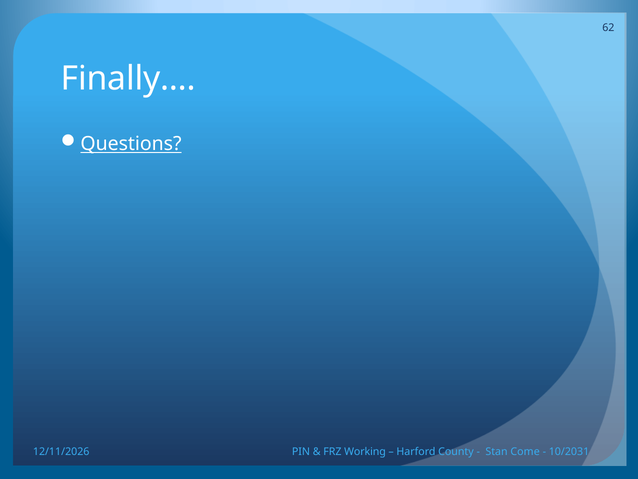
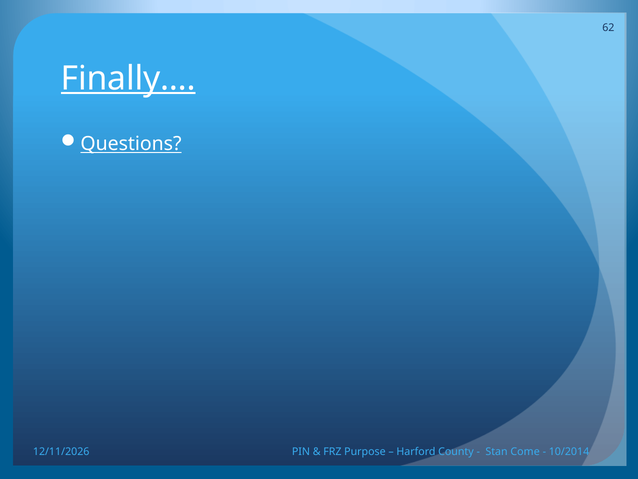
Finally… underline: none -> present
Working: Working -> Purpose
10/2031: 10/2031 -> 10/2014
